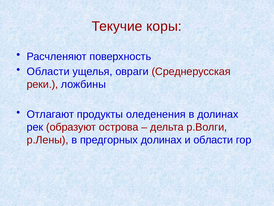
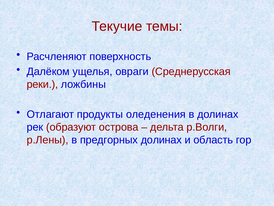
коры: коры -> темы
Области at (48, 71): Области -> Далёком
и области: области -> область
